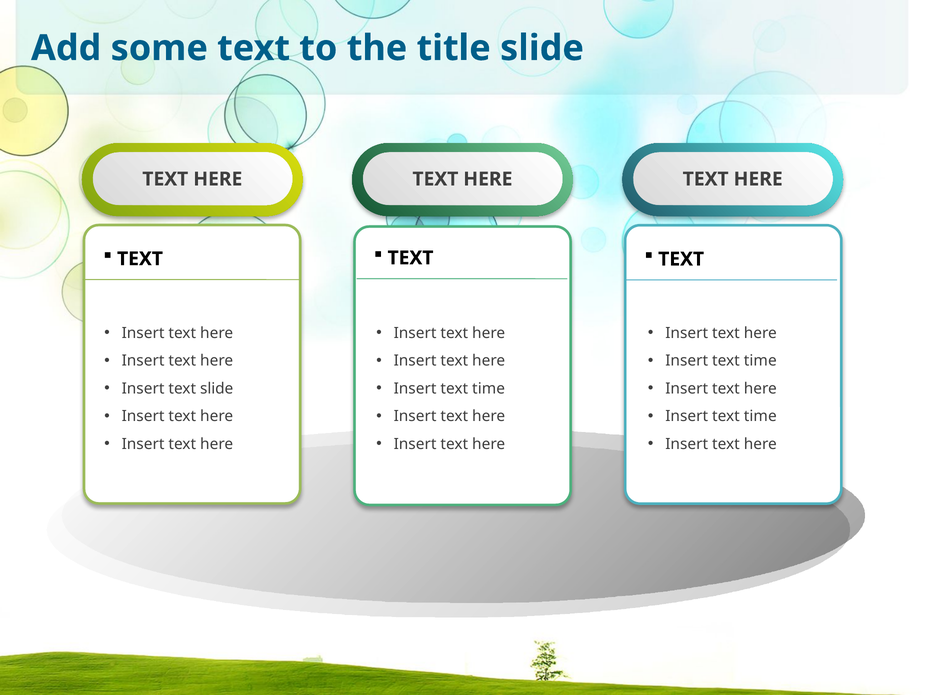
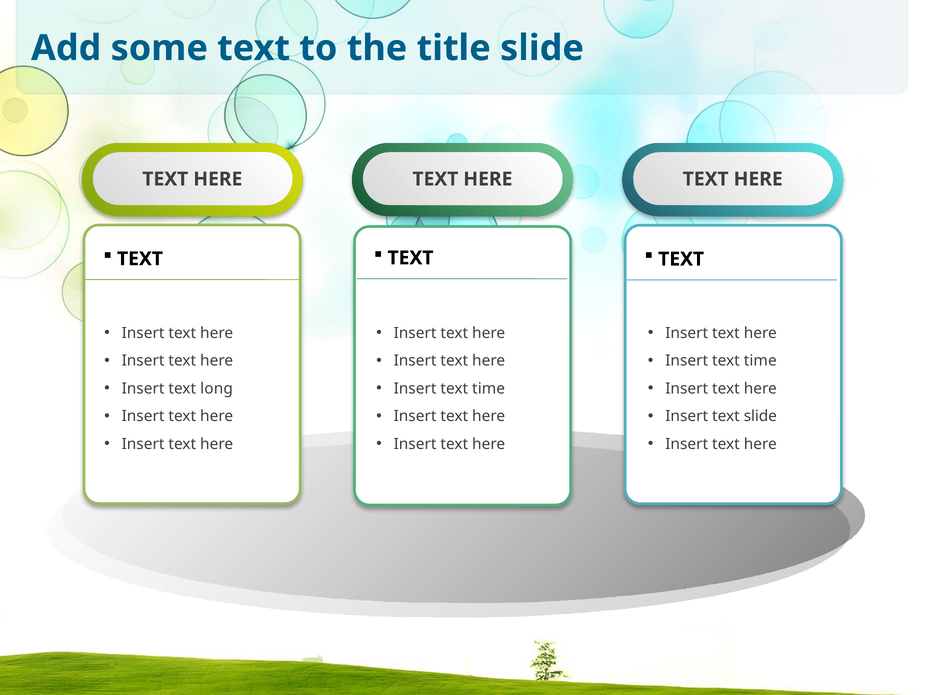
text slide: slide -> long
time at (760, 417): time -> slide
